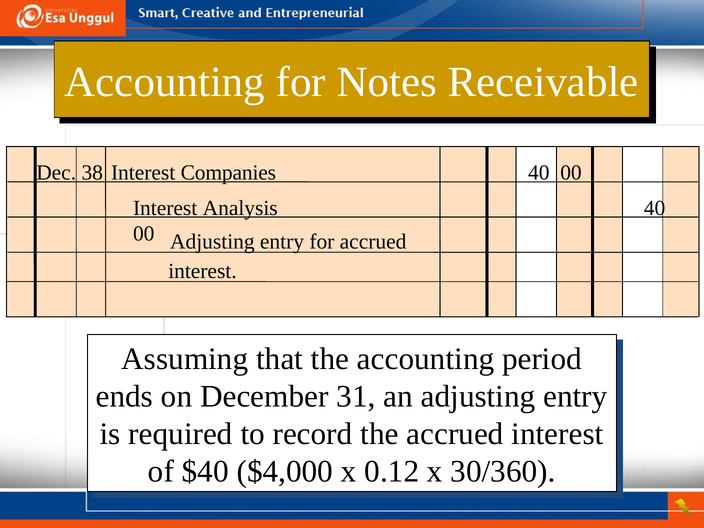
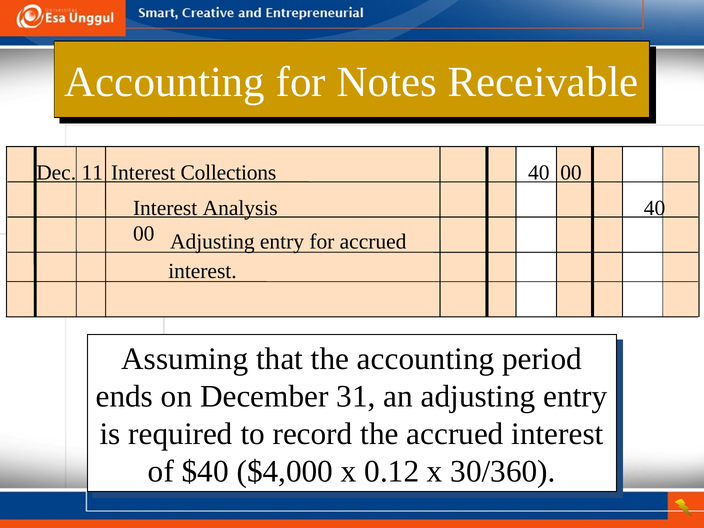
38: 38 -> 11
Companies: Companies -> Collections
